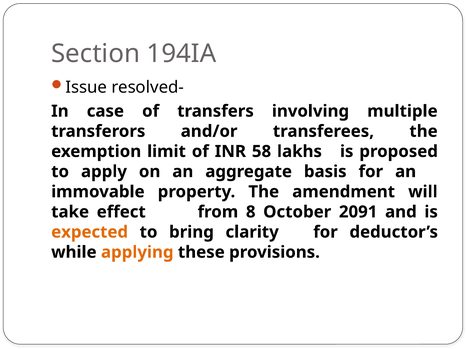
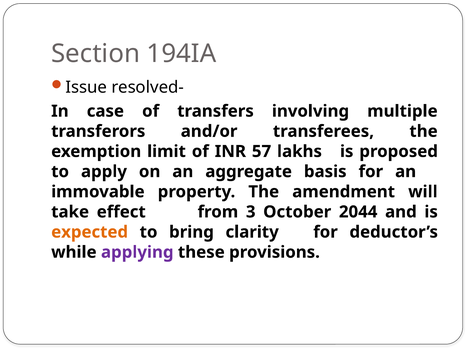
58: 58 -> 57
8: 8 -> 3
2091: 2091 -> 2044
applying colour: orange -> purple
